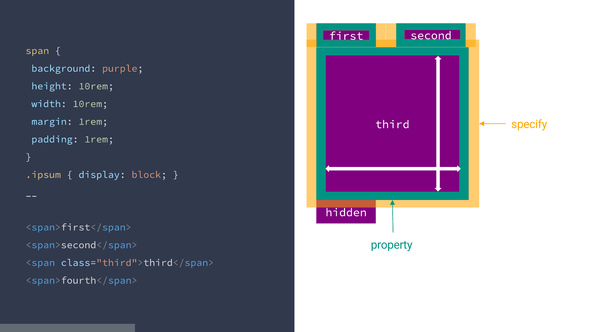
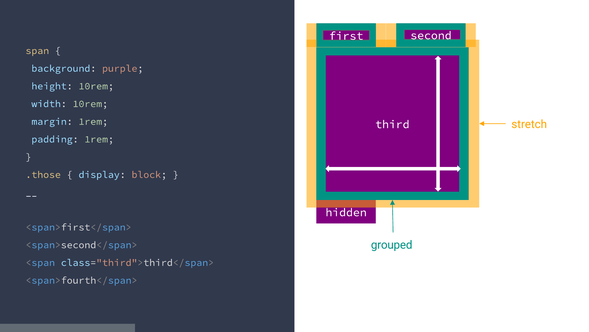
specify: specify -> stretch
.ipsum: .ipsum -> .those
property: property -> grouped
